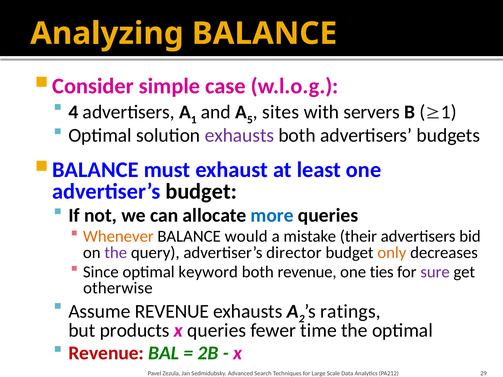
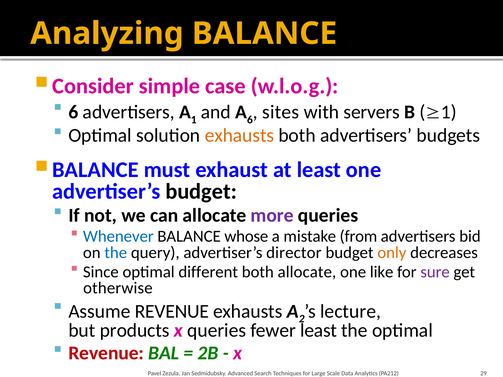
4 at (73, 112): 4 -> 6
A 5: 5 -> 6
exhausts at (239, 135) colour: purple -> orange
more colour: blue -> purple
Whenever colour: orange -> blue
would: would -> whose
their: their -> from
the at (116, 253) colour: purple -> blue
keyword: keyword -> different
both revenue: revenue -> allocate
ties: ties -> like
ratings: ratings -> lecture
fewer time: time -> least
